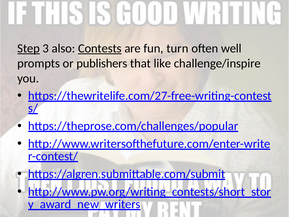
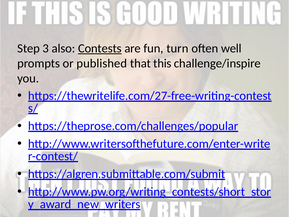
Step underline: present -> none
publishers: publishers -> published
like: like -> this
